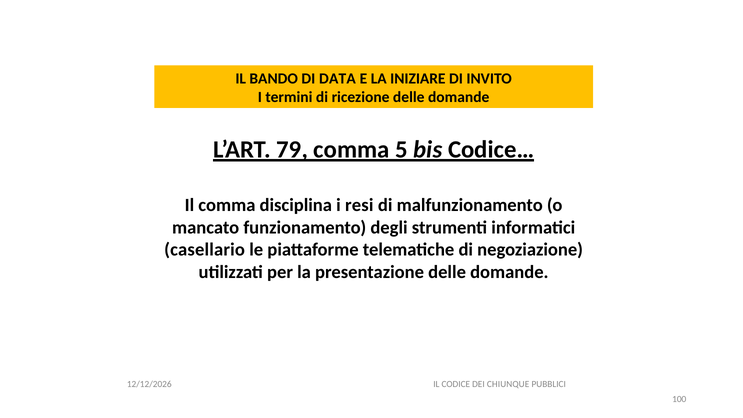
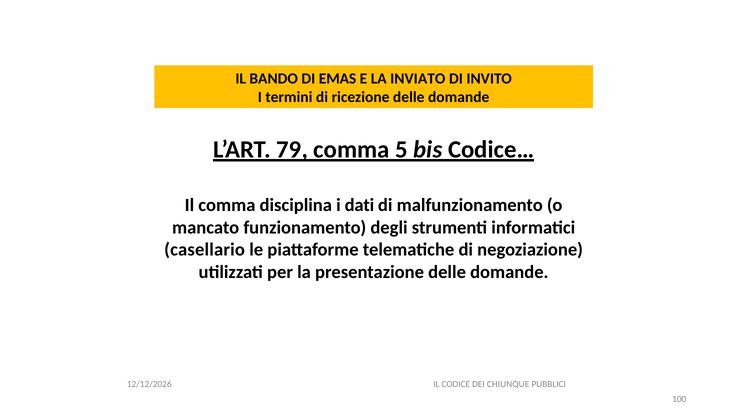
DATA: DATA -> EMAS
INIZIARE: INIZIARE -> INVIATO
resi: resi -> dati
